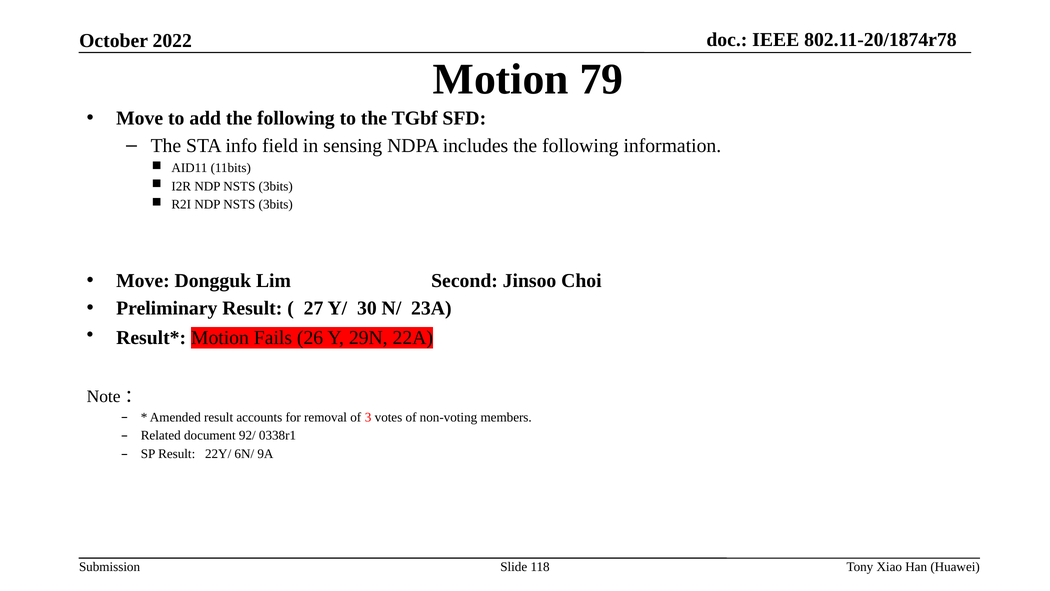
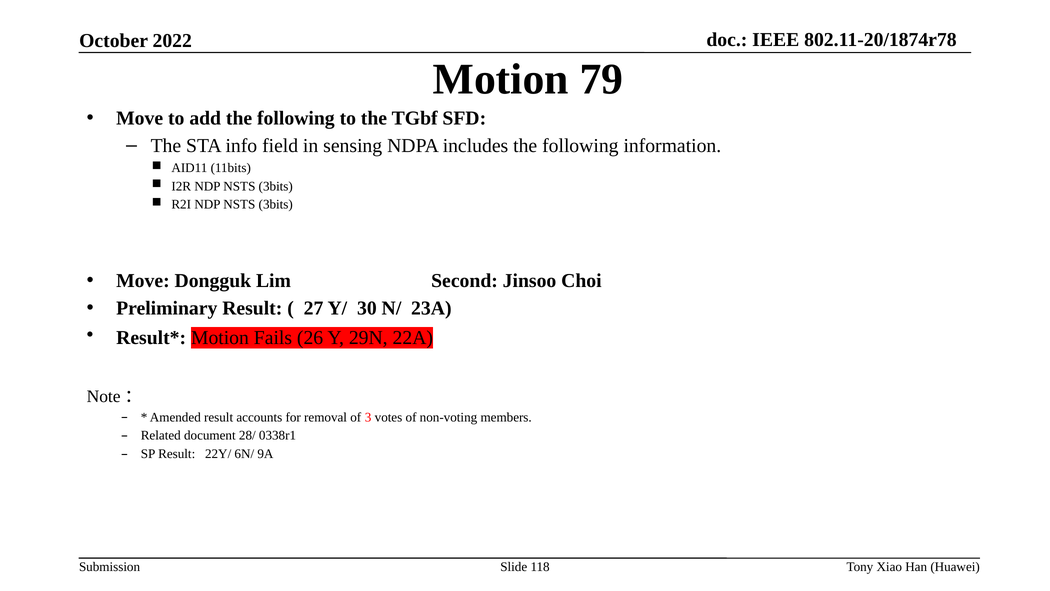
92/: 92/ -> 28/
